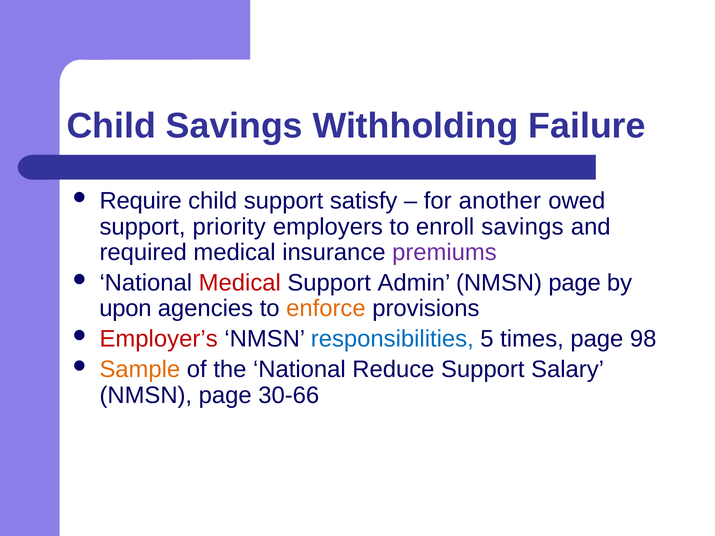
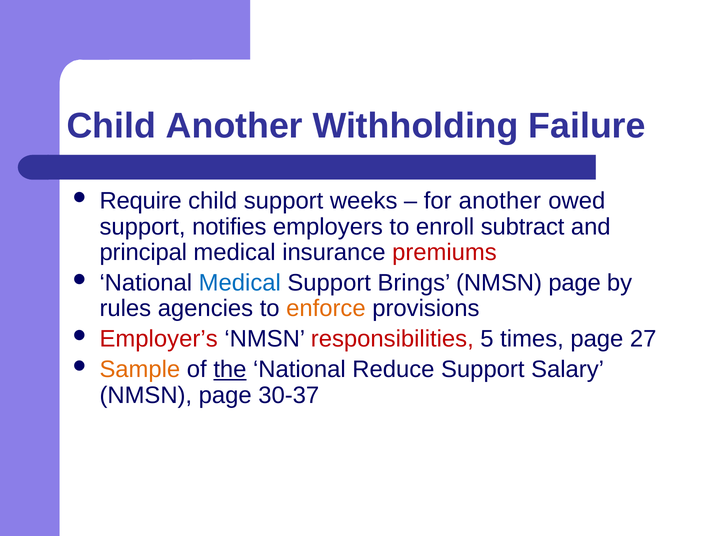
Child Savings: Savings -> Another
satisfy: satisfy -> weeks
priority: priority -> notifies
enroll savings: savings -> subtract
required: required -> principal
premiums colour: purple -> red
Medical at (240, 283) colour: red -> blue
Admin: Admin -> Brings
upon: upon -> rules
responsibilities colour: blue -> red
98: 98 -> 27
the underline: none -> present
30-66: 30-66 -> 30-37
